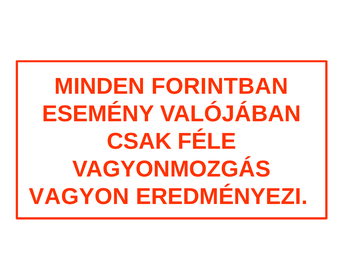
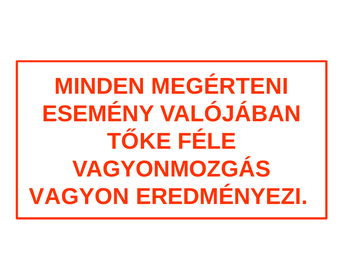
FORINTBAN: FORINTBAN -> MEGÉRTENI
CSAK: CSAK -> TŐKE
